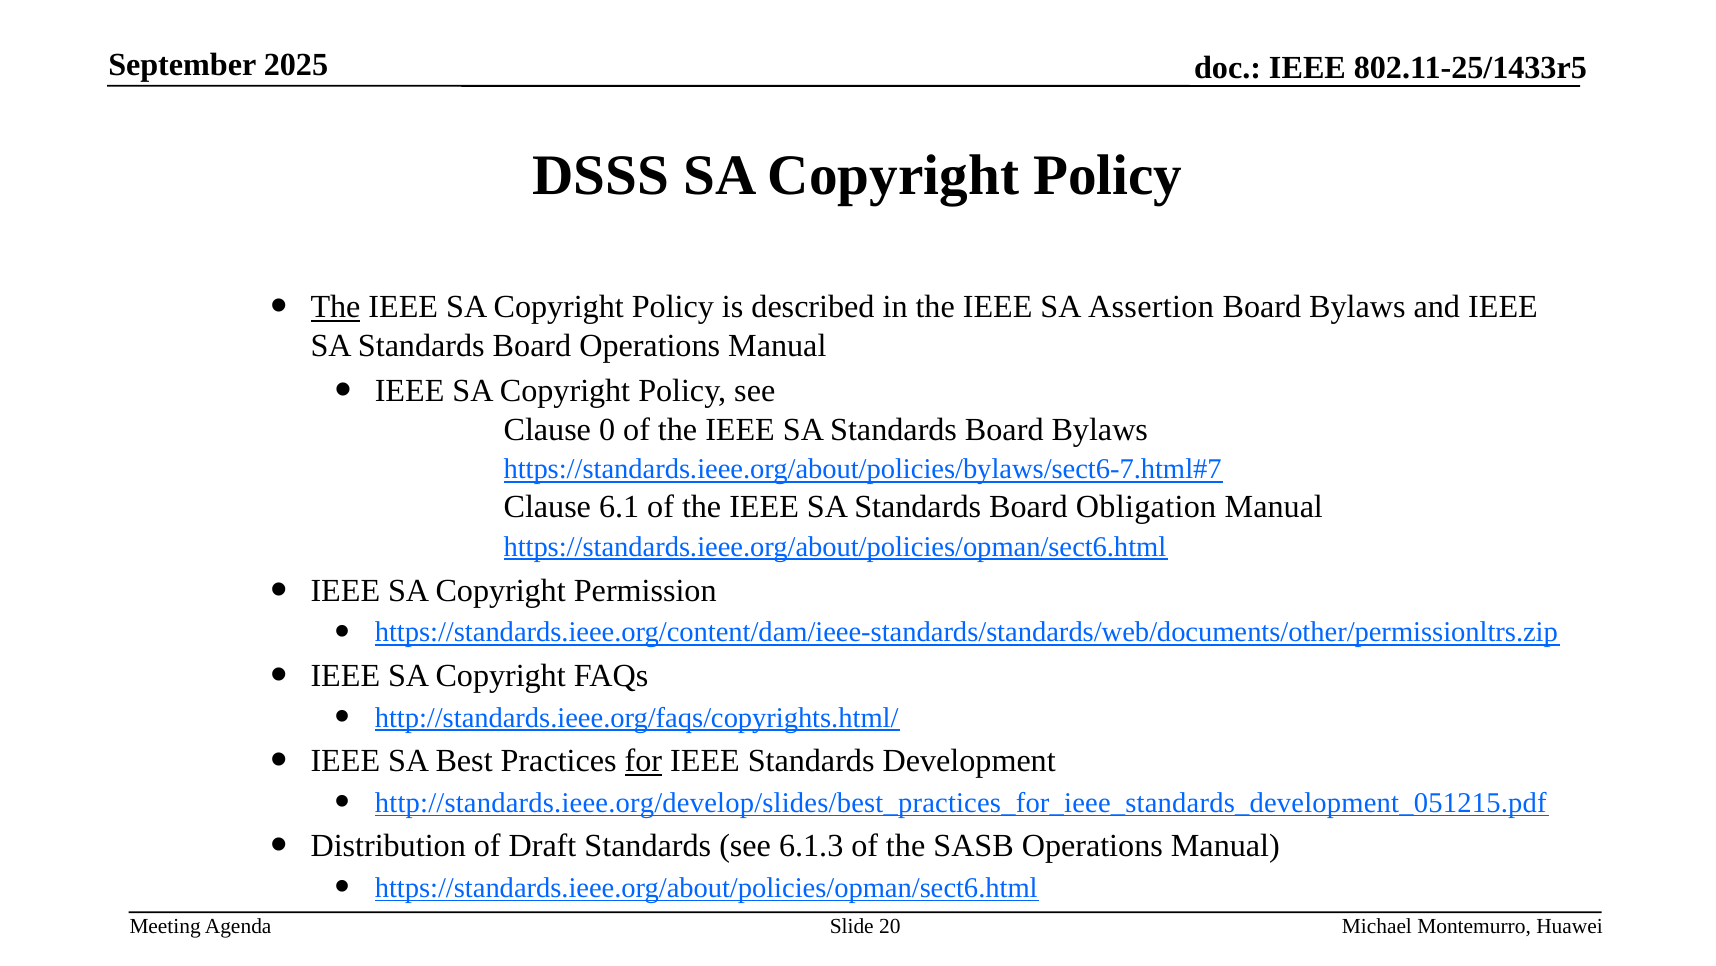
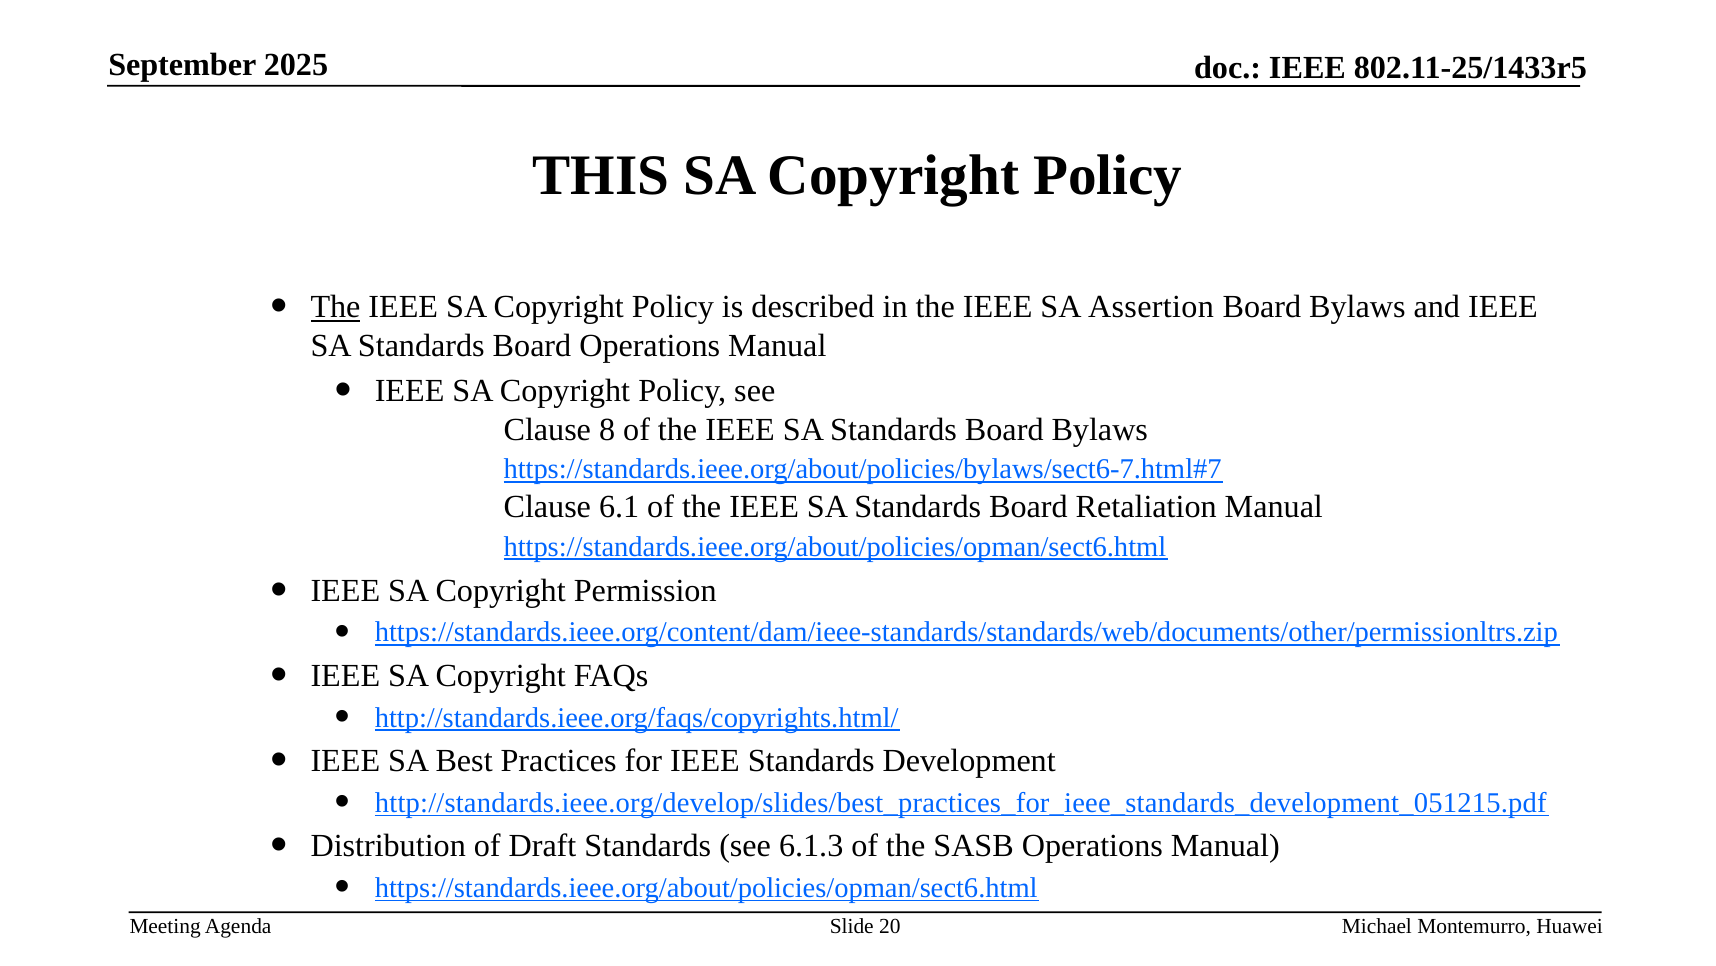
DSSS: DSSS -> THIS
0: 0 -> 8
Obligation: Obligation -> Retaliation
for underline: present -> none
